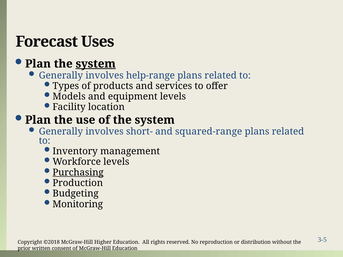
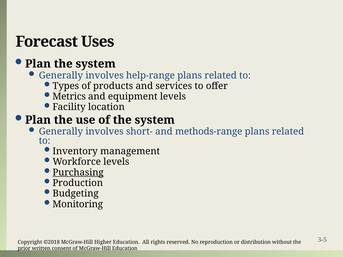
system at (96, 64) underline: present -> none
Models: Models -> Metrics
squared-range: squared-range -> methods-range
